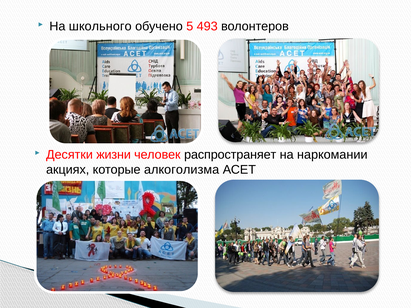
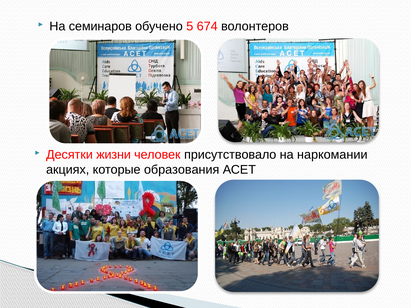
школьного: школьного -> семинаров
493: 493 -> 674
распространяет: распространяет -> присутствовало
алкоголизма: алкоголизма -> образования
